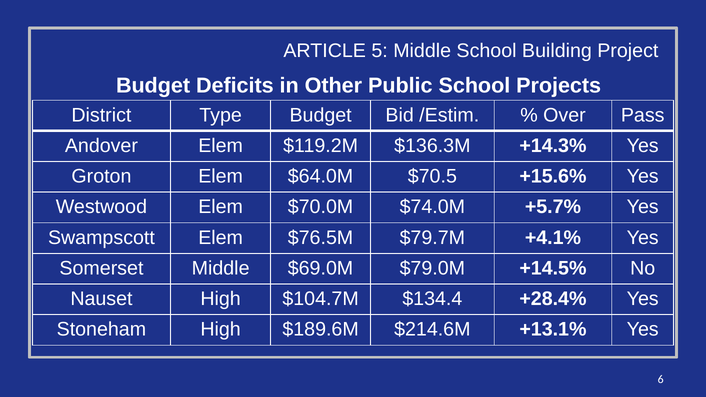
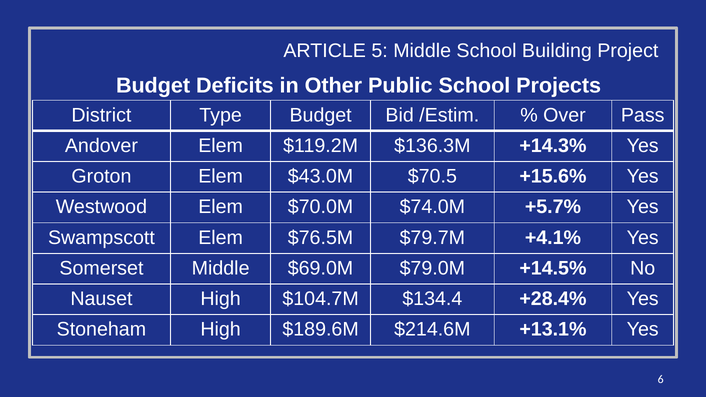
$64.0M: $64.0M -> $43.0M
